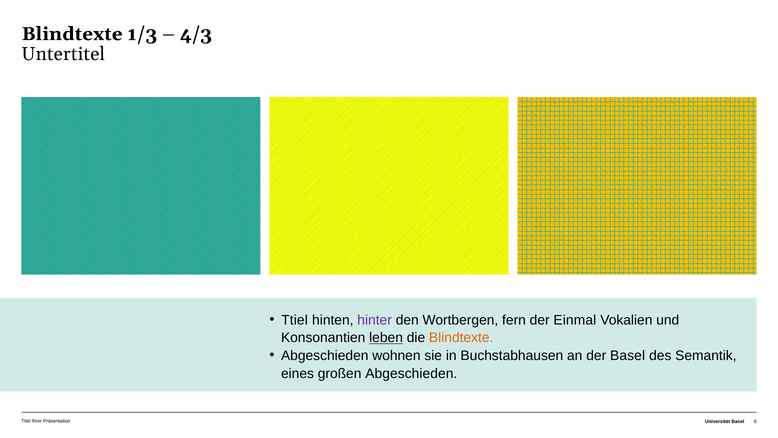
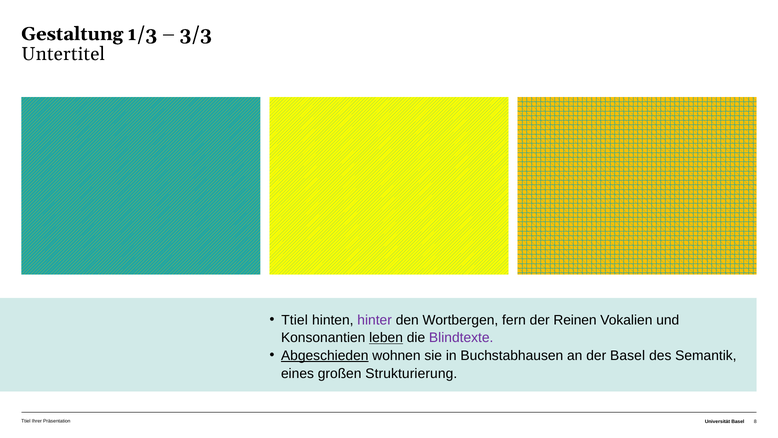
Blindtexte at (72, 34): Blindtexte -> Gestaltung
4/3: 4/3 -> 3/3
Einmal: Einmal -> Reinen
Blindtexte at (461, 338) colour: orange -> purple
Abgeschieden at (325, 355) underline: none -> present
großen Abgeschieden: Abgeschieden -> Strukturierung
